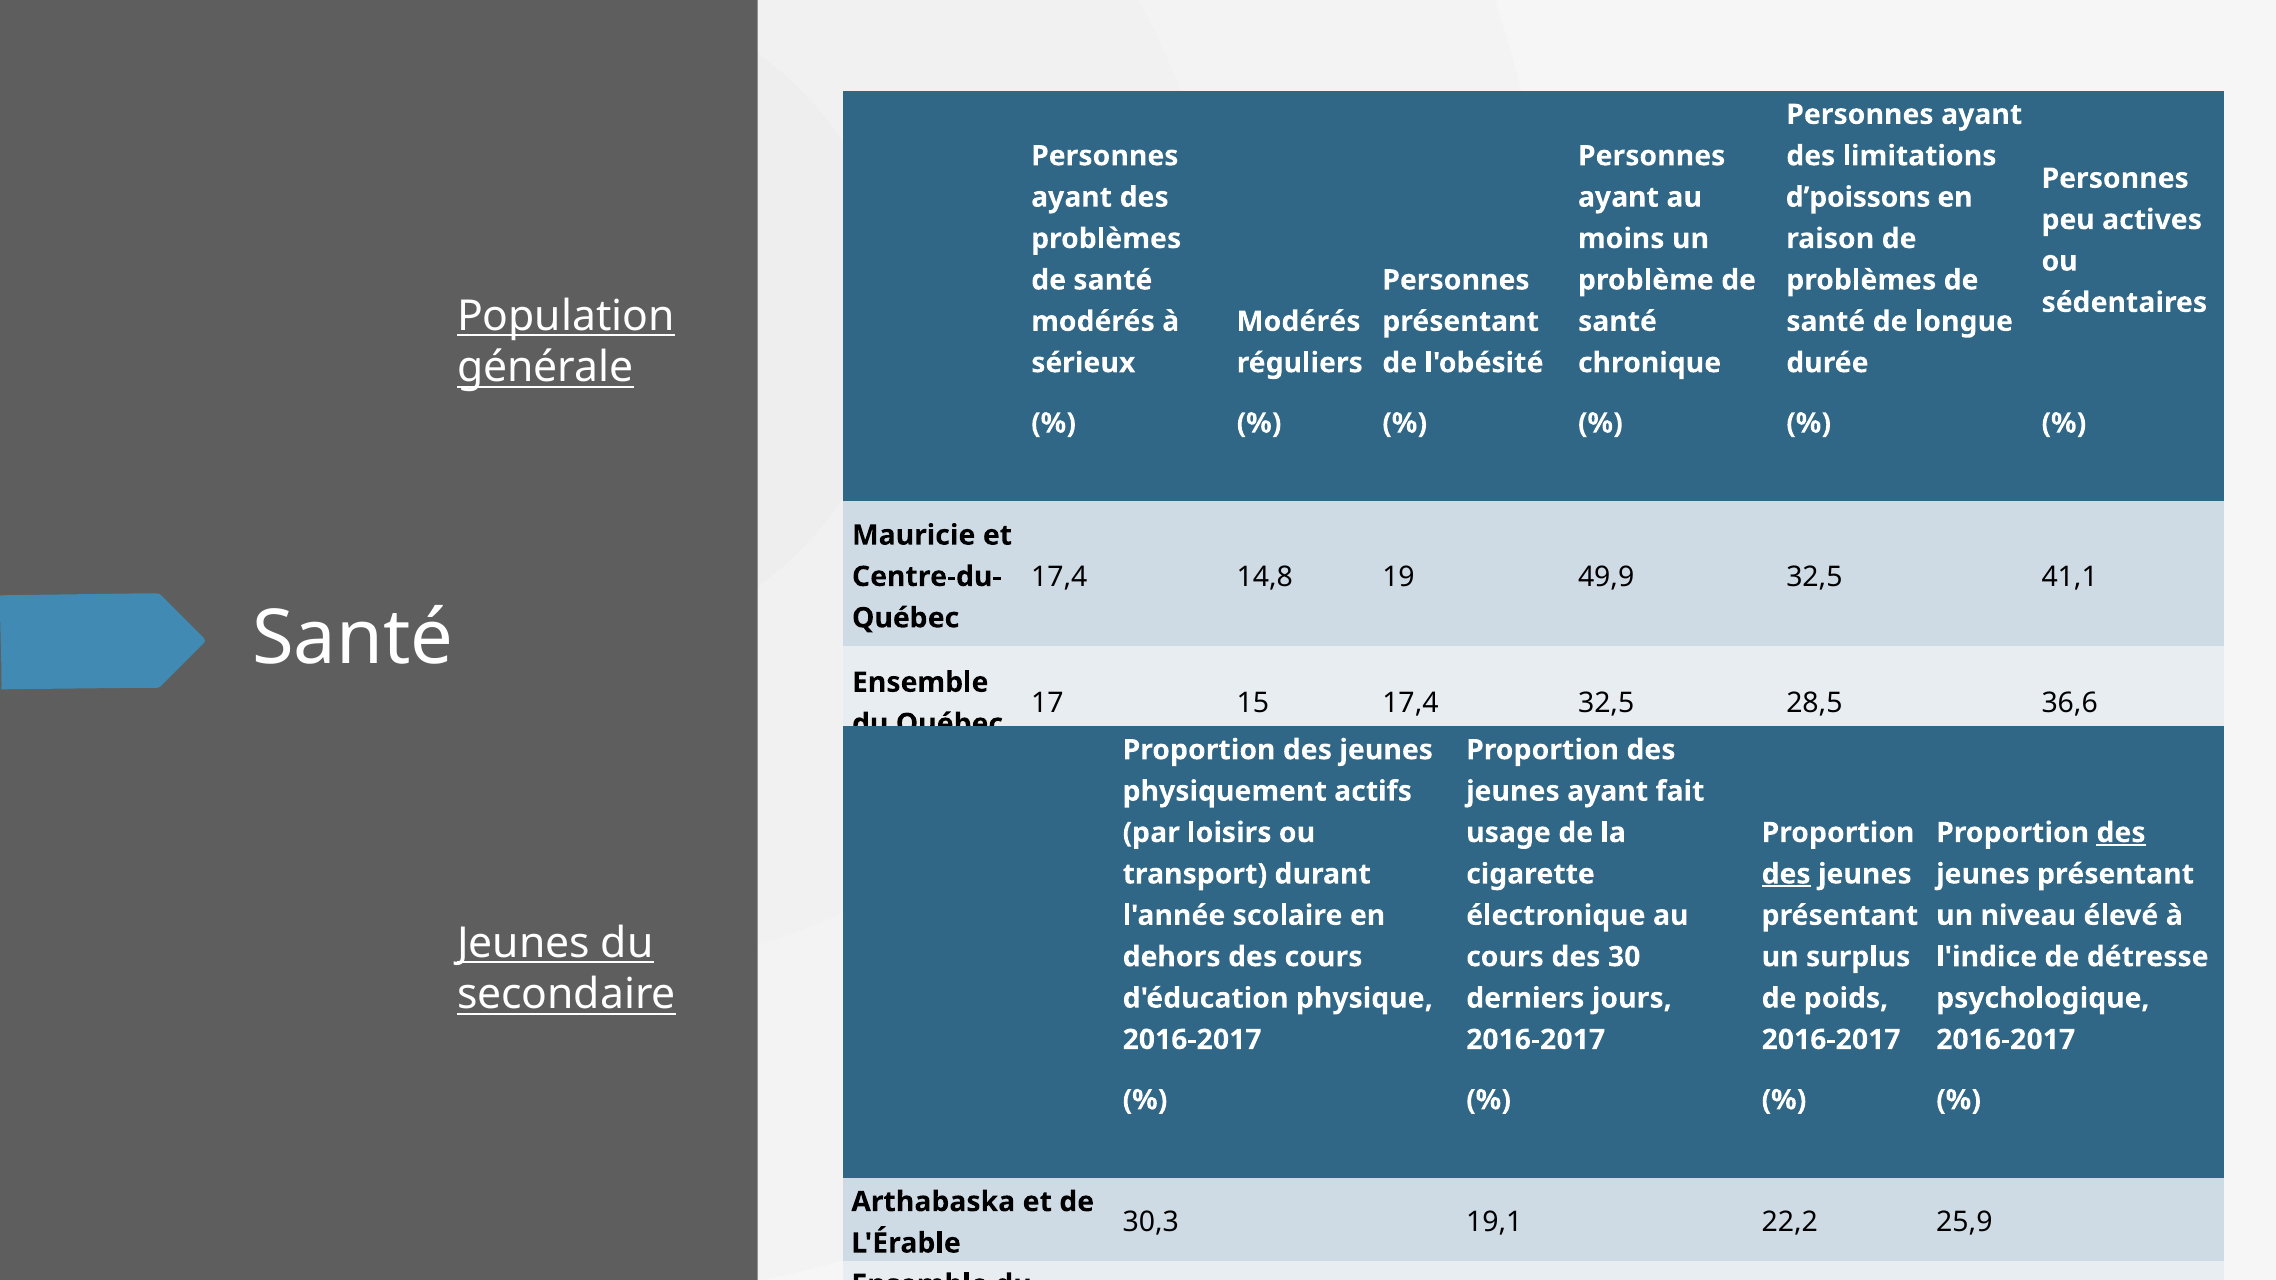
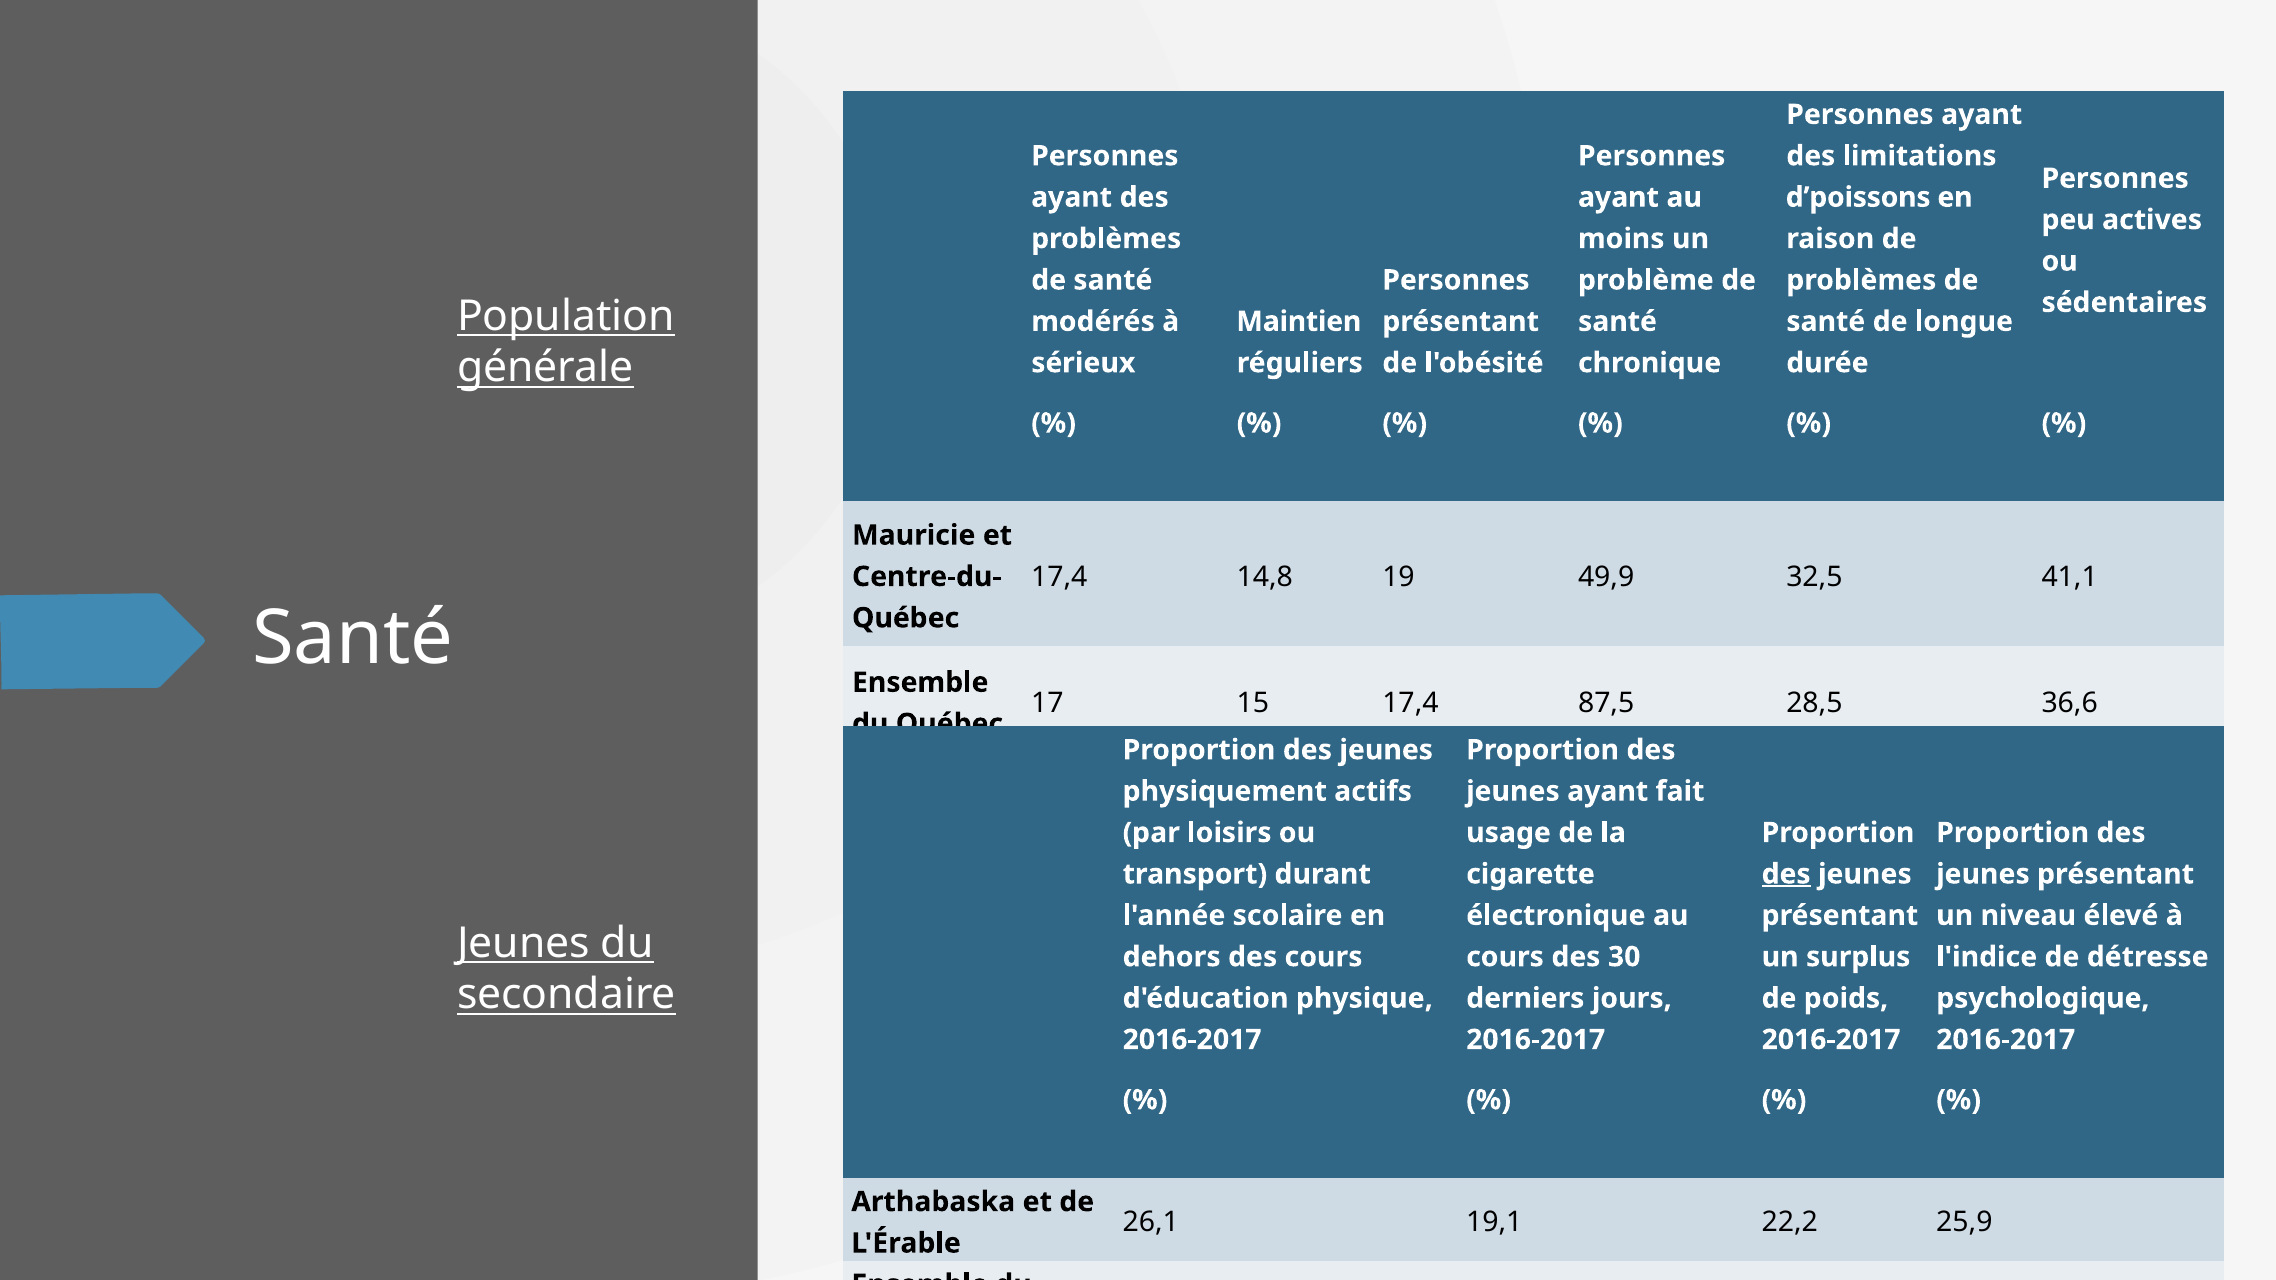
Modérés at (1299, 322): Modérés -> Maintien
17,4 32,5: 32,5 -> 87,5
des at (2121, 833) underline: present -> none
30,3: 30,3 -> 26,1
